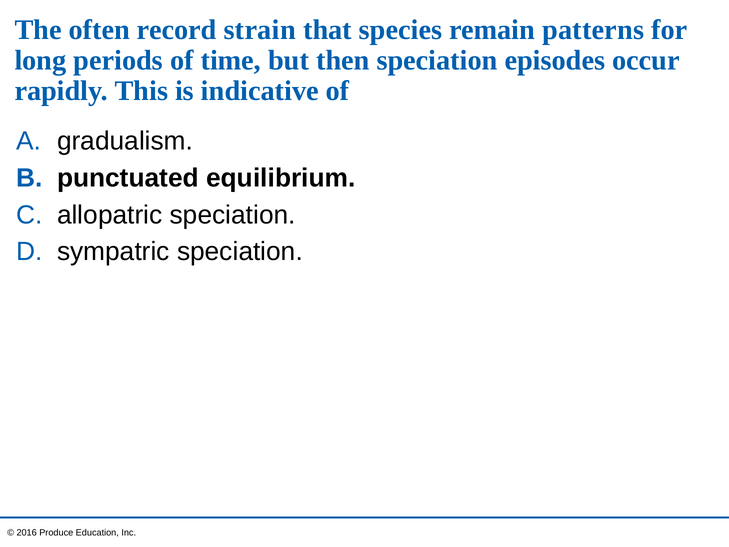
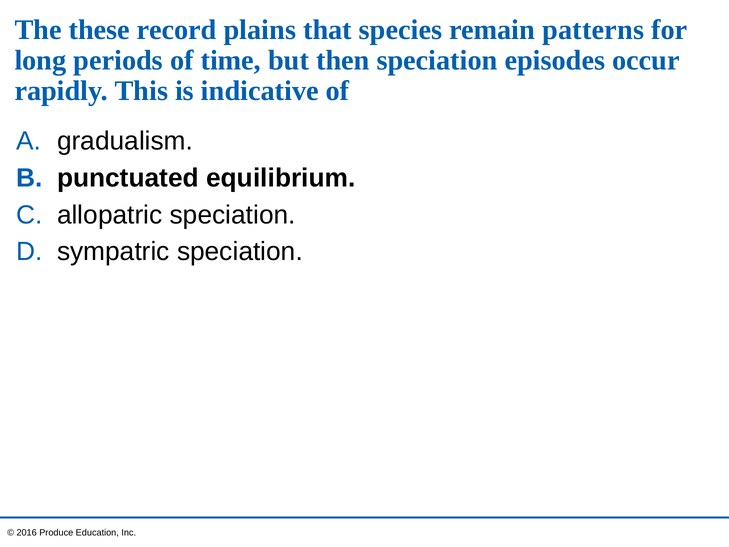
often: often -> these
strain: strain -> plains
